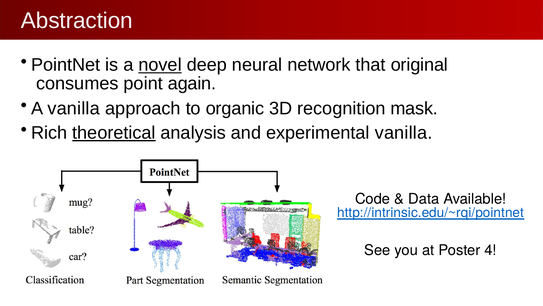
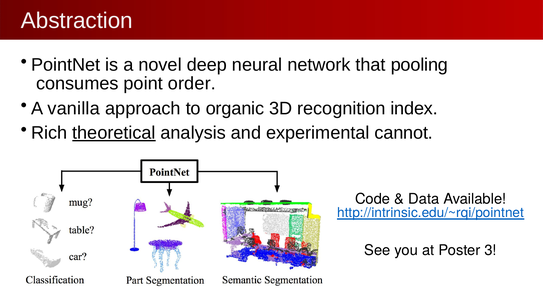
novel underline: present -> none
original: original -> pooling
again: again -> order
mask: mask -> index
experimental vanilla: vanilla -> cannot
4: 4 -> 3
